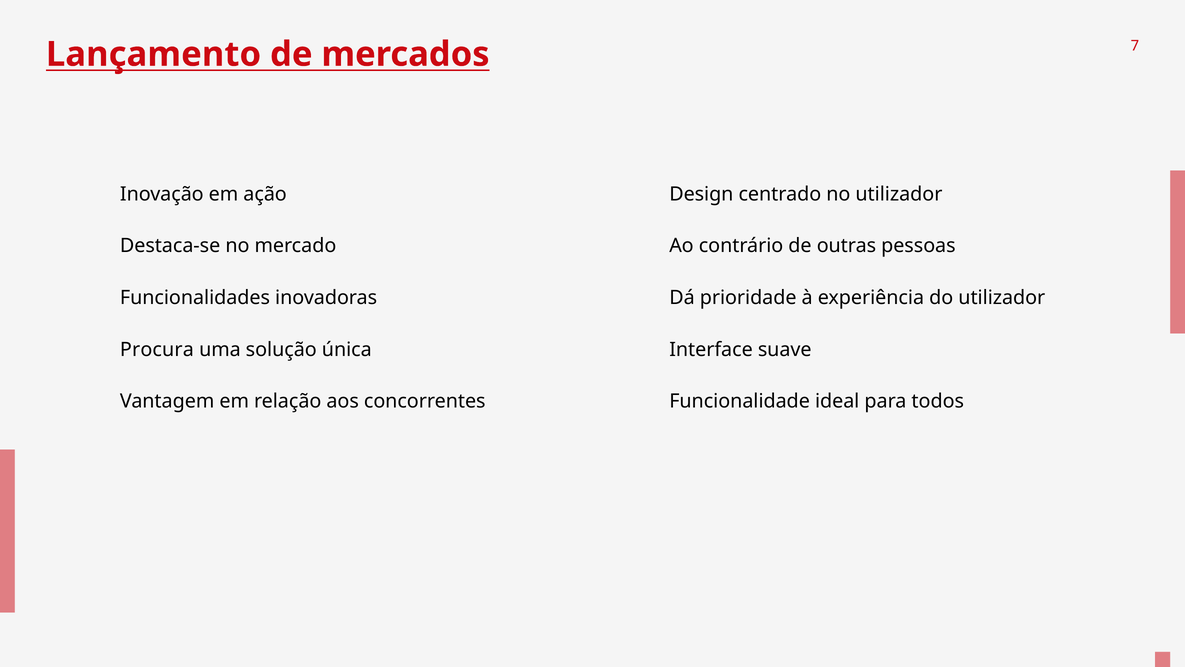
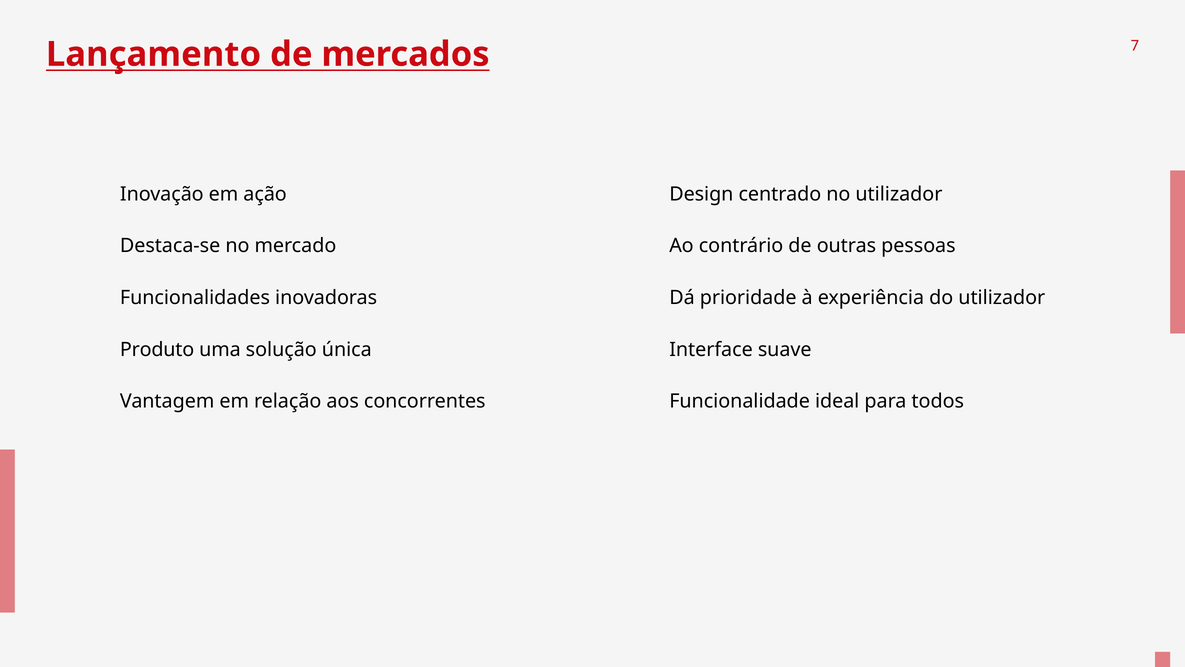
Procura: Procura -> Produto
